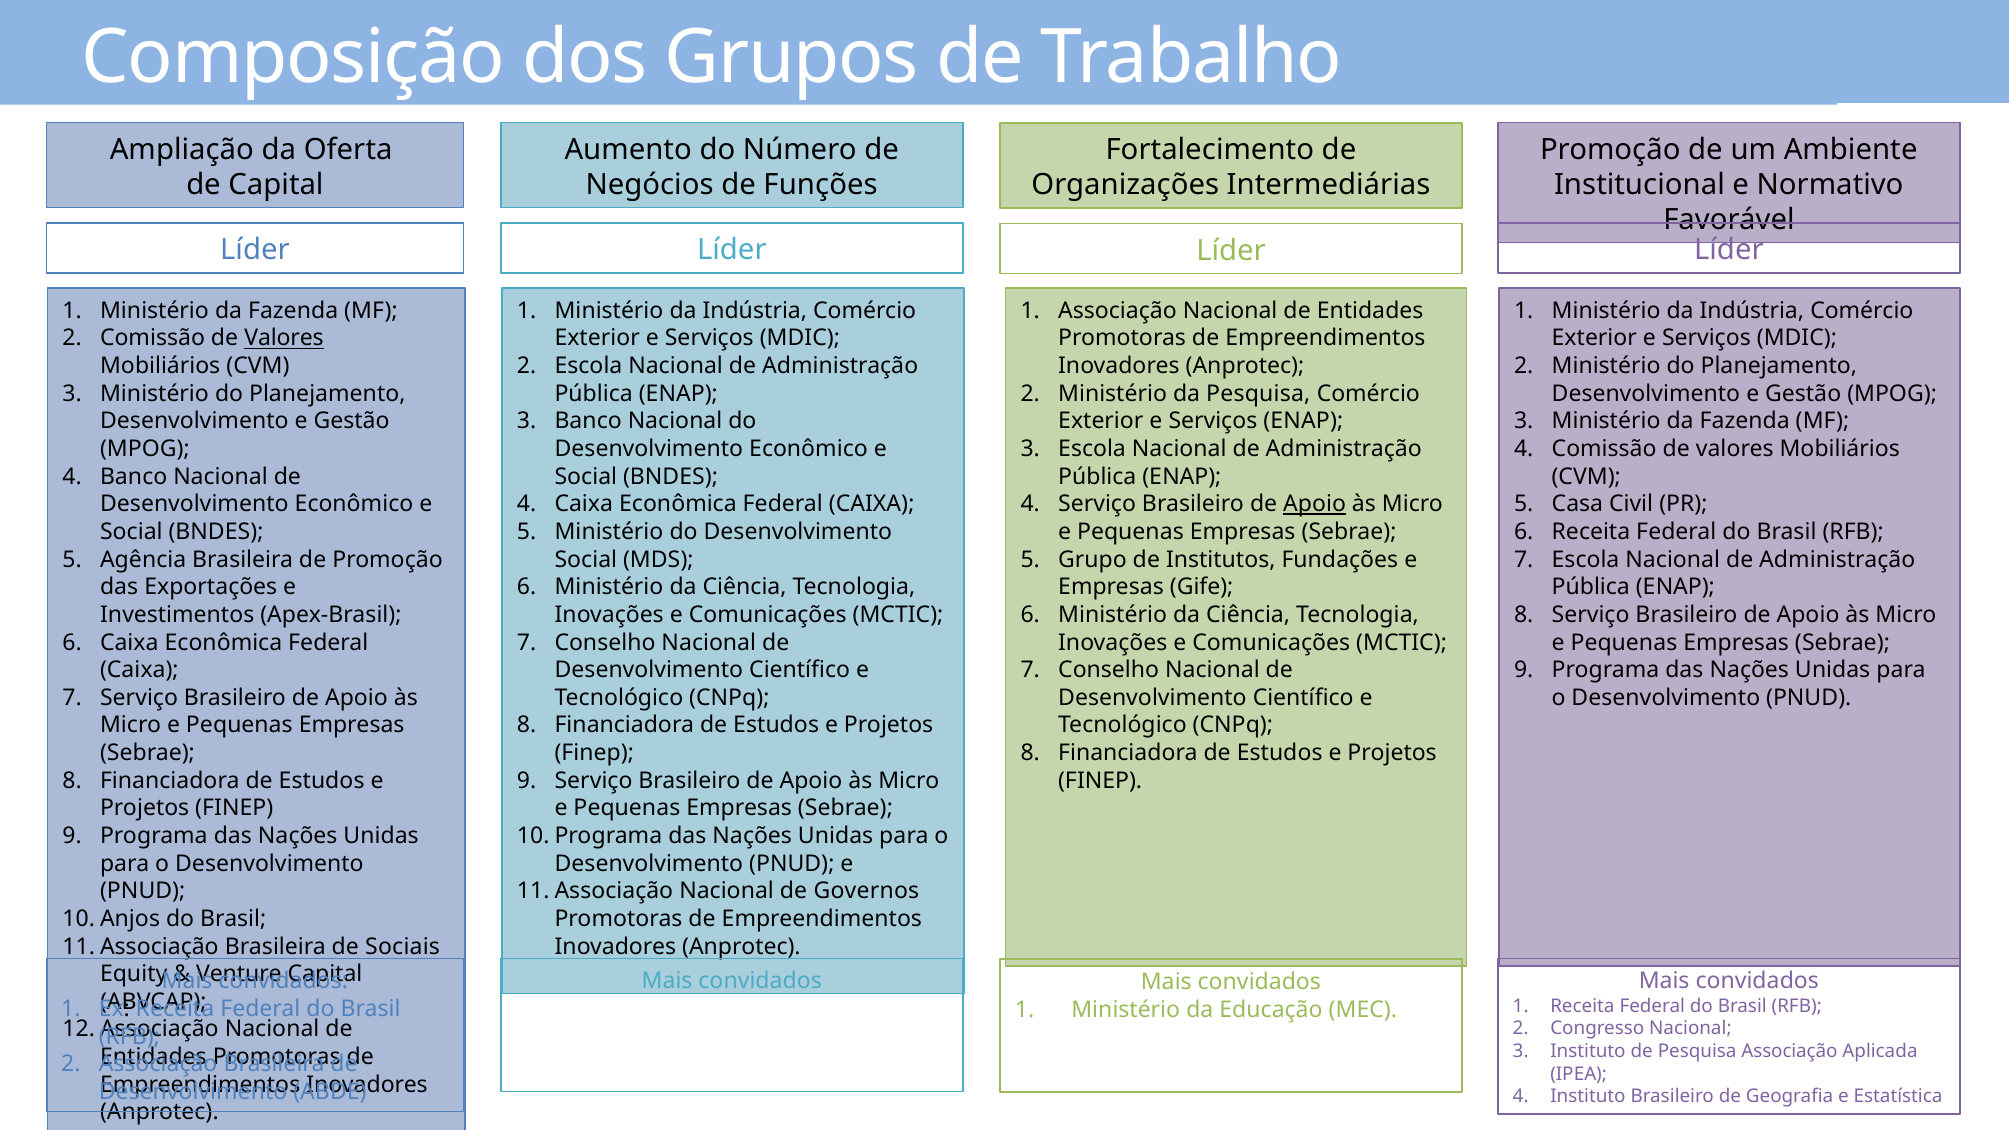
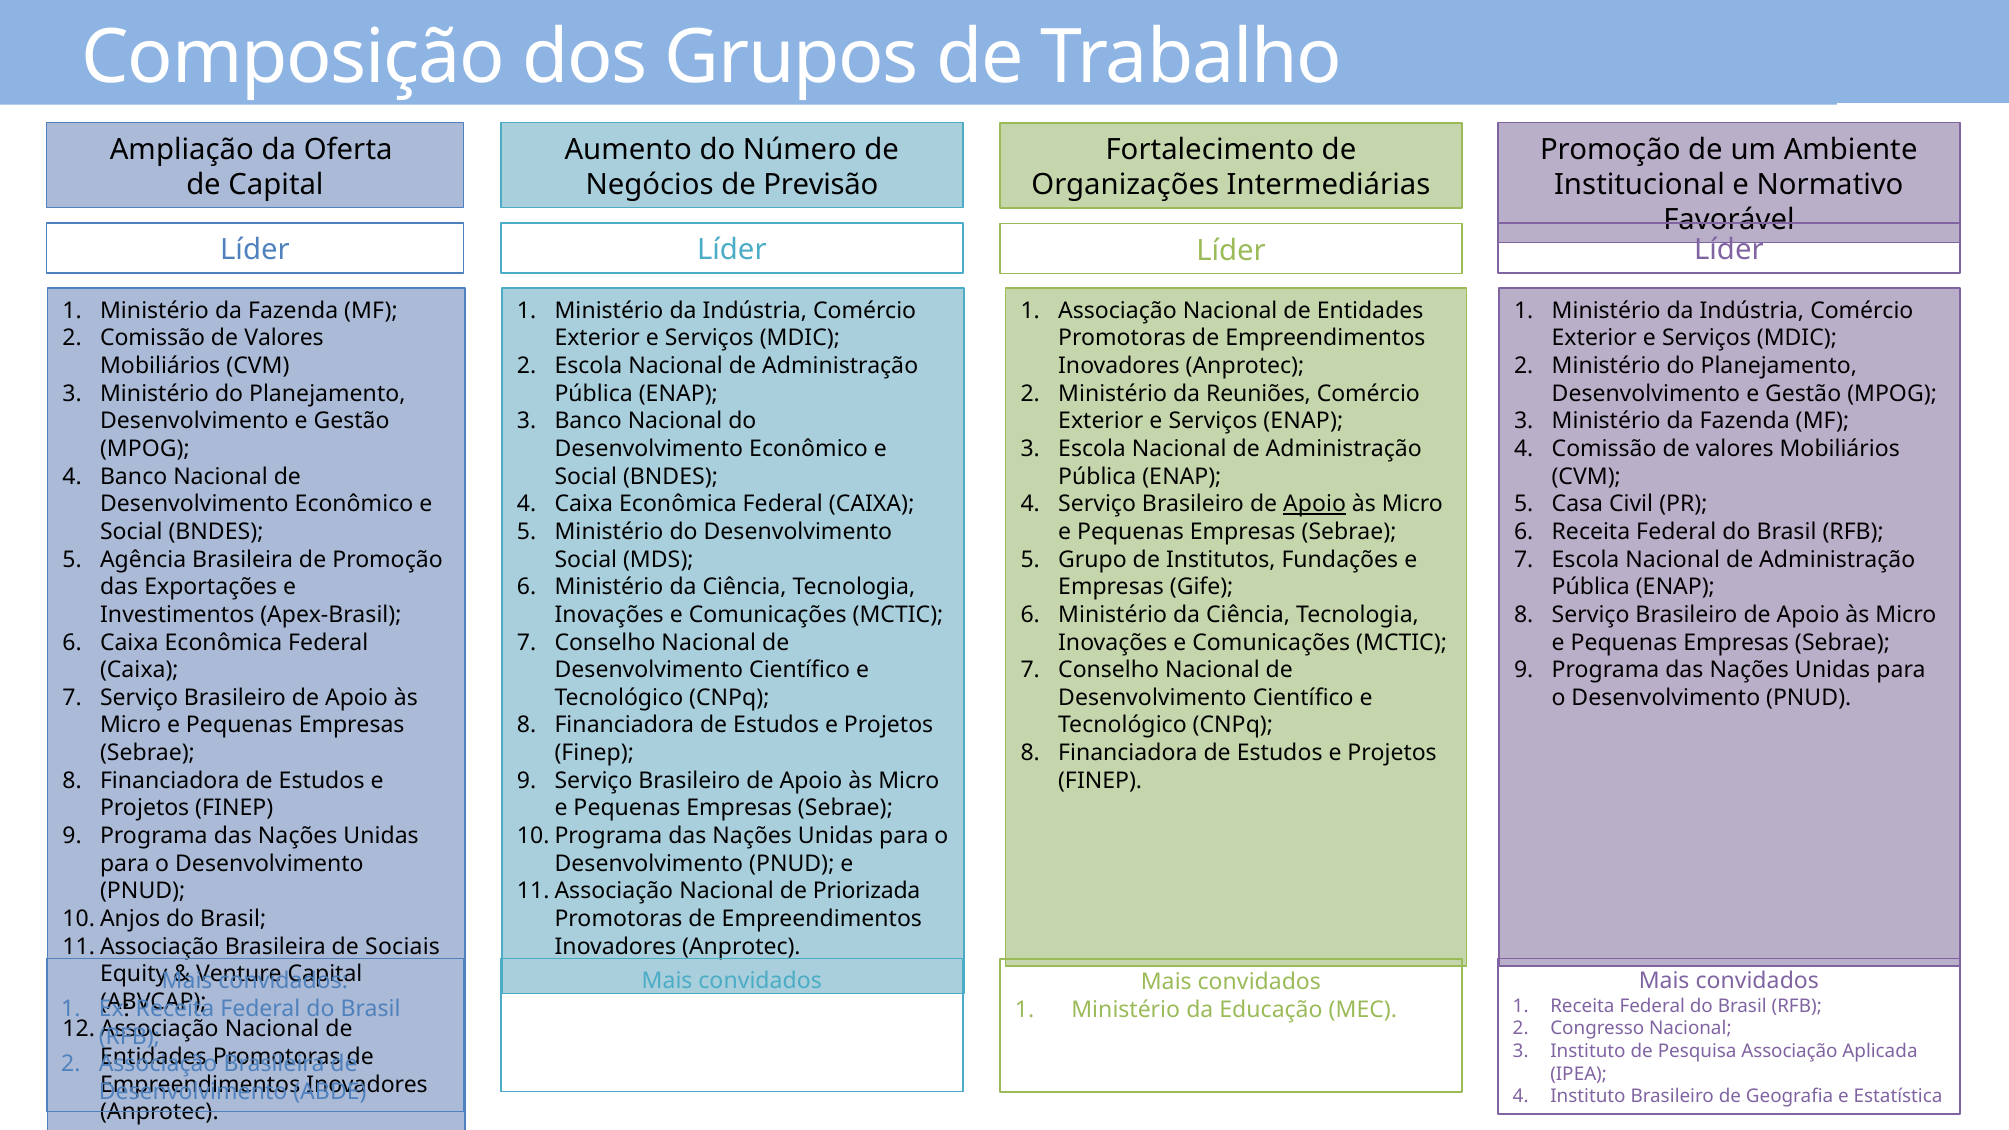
Funções: Funções -> Previsão
Valores at (284, 338) underline: present -> none
da Pesquisa: Pesquisa -> Reuniões
Governos: Governos -> Priorizada
